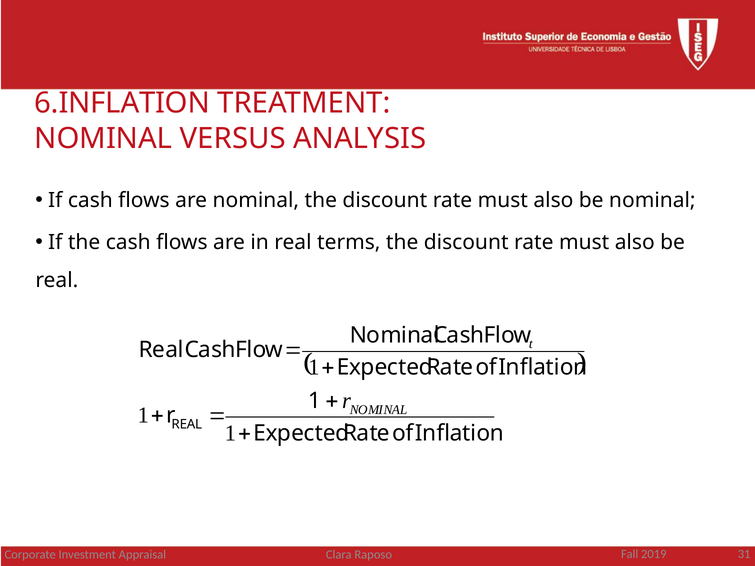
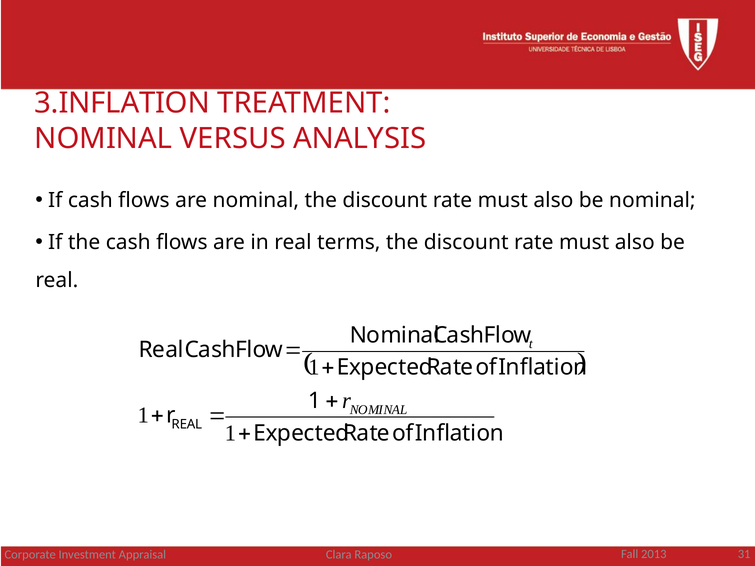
6.INFLATION: 6.INFLATION -> 3.INFLATION
2019: 2019 -> 2013
